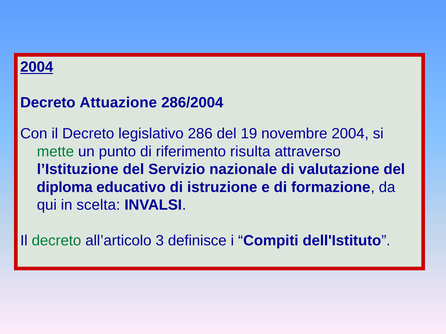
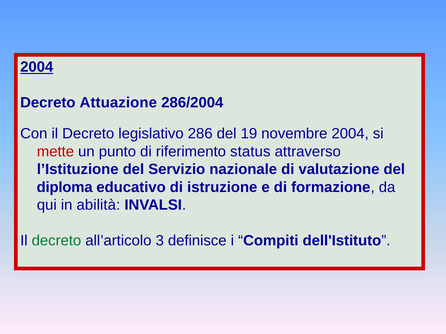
mette colour: green -> red
risulta: risulta -> status
scelta: scelta -> abilità
